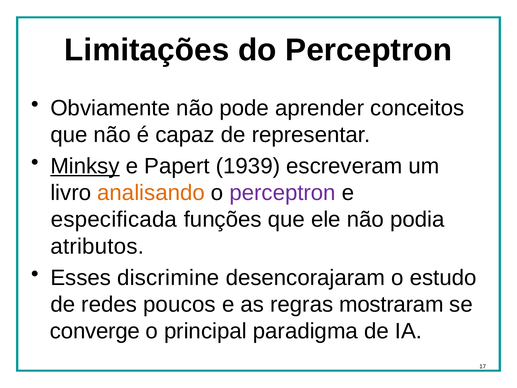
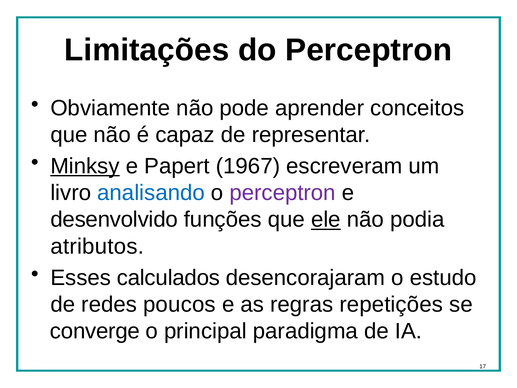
1939: 1939 -> 1967
analisando colour: orange -> blue
especificada: especificada -> desenvolvido
ele underline: none -> present
discrimine: discrimine -> calculados
mostraram: mostraram -> repetições
